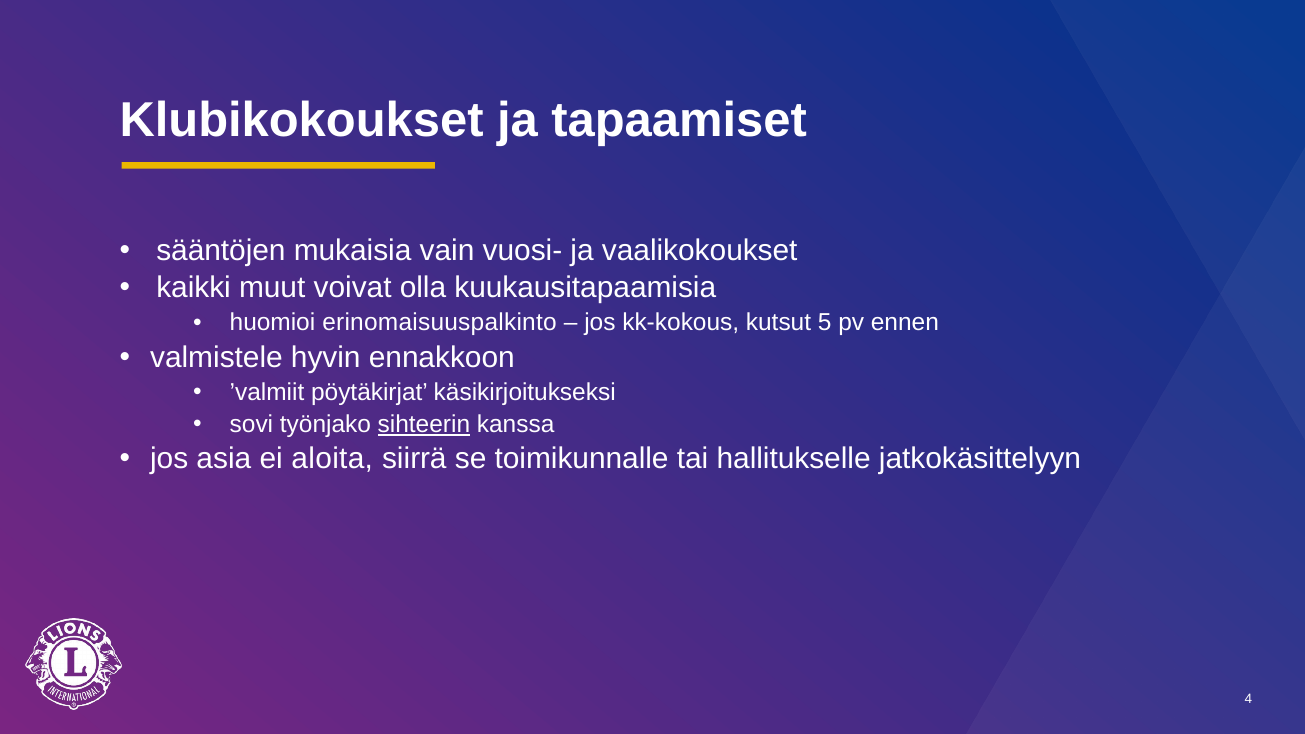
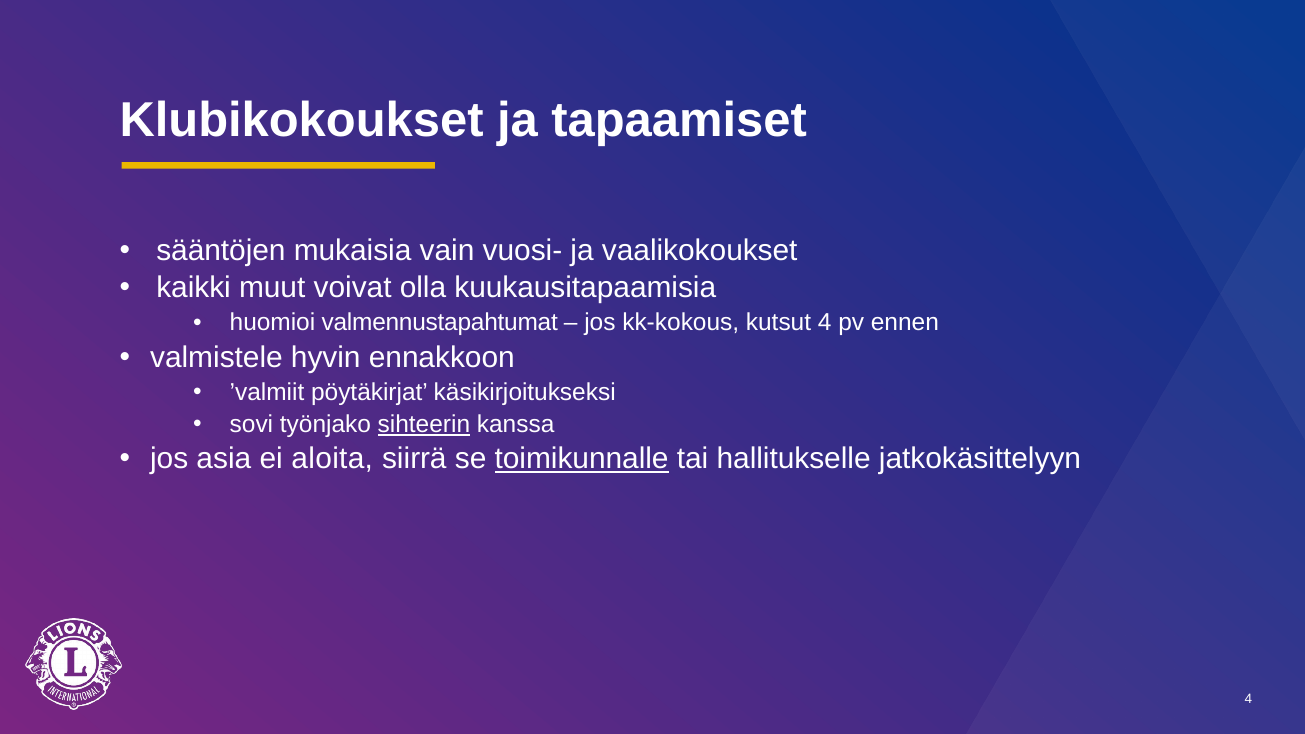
erinomaisuuspalkinto: erinomaisuuspalkinto -> valmennustapahtumat
kutsut 5: 5 -> 4
toimikunnalle underline: none -> present
